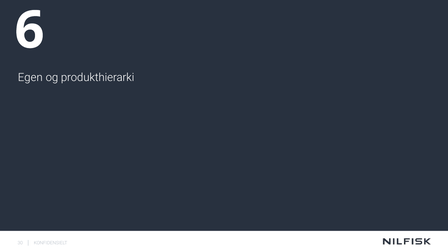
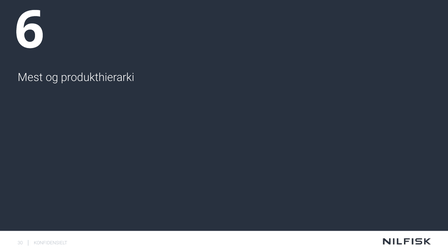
Egen: Egen -> Mest
